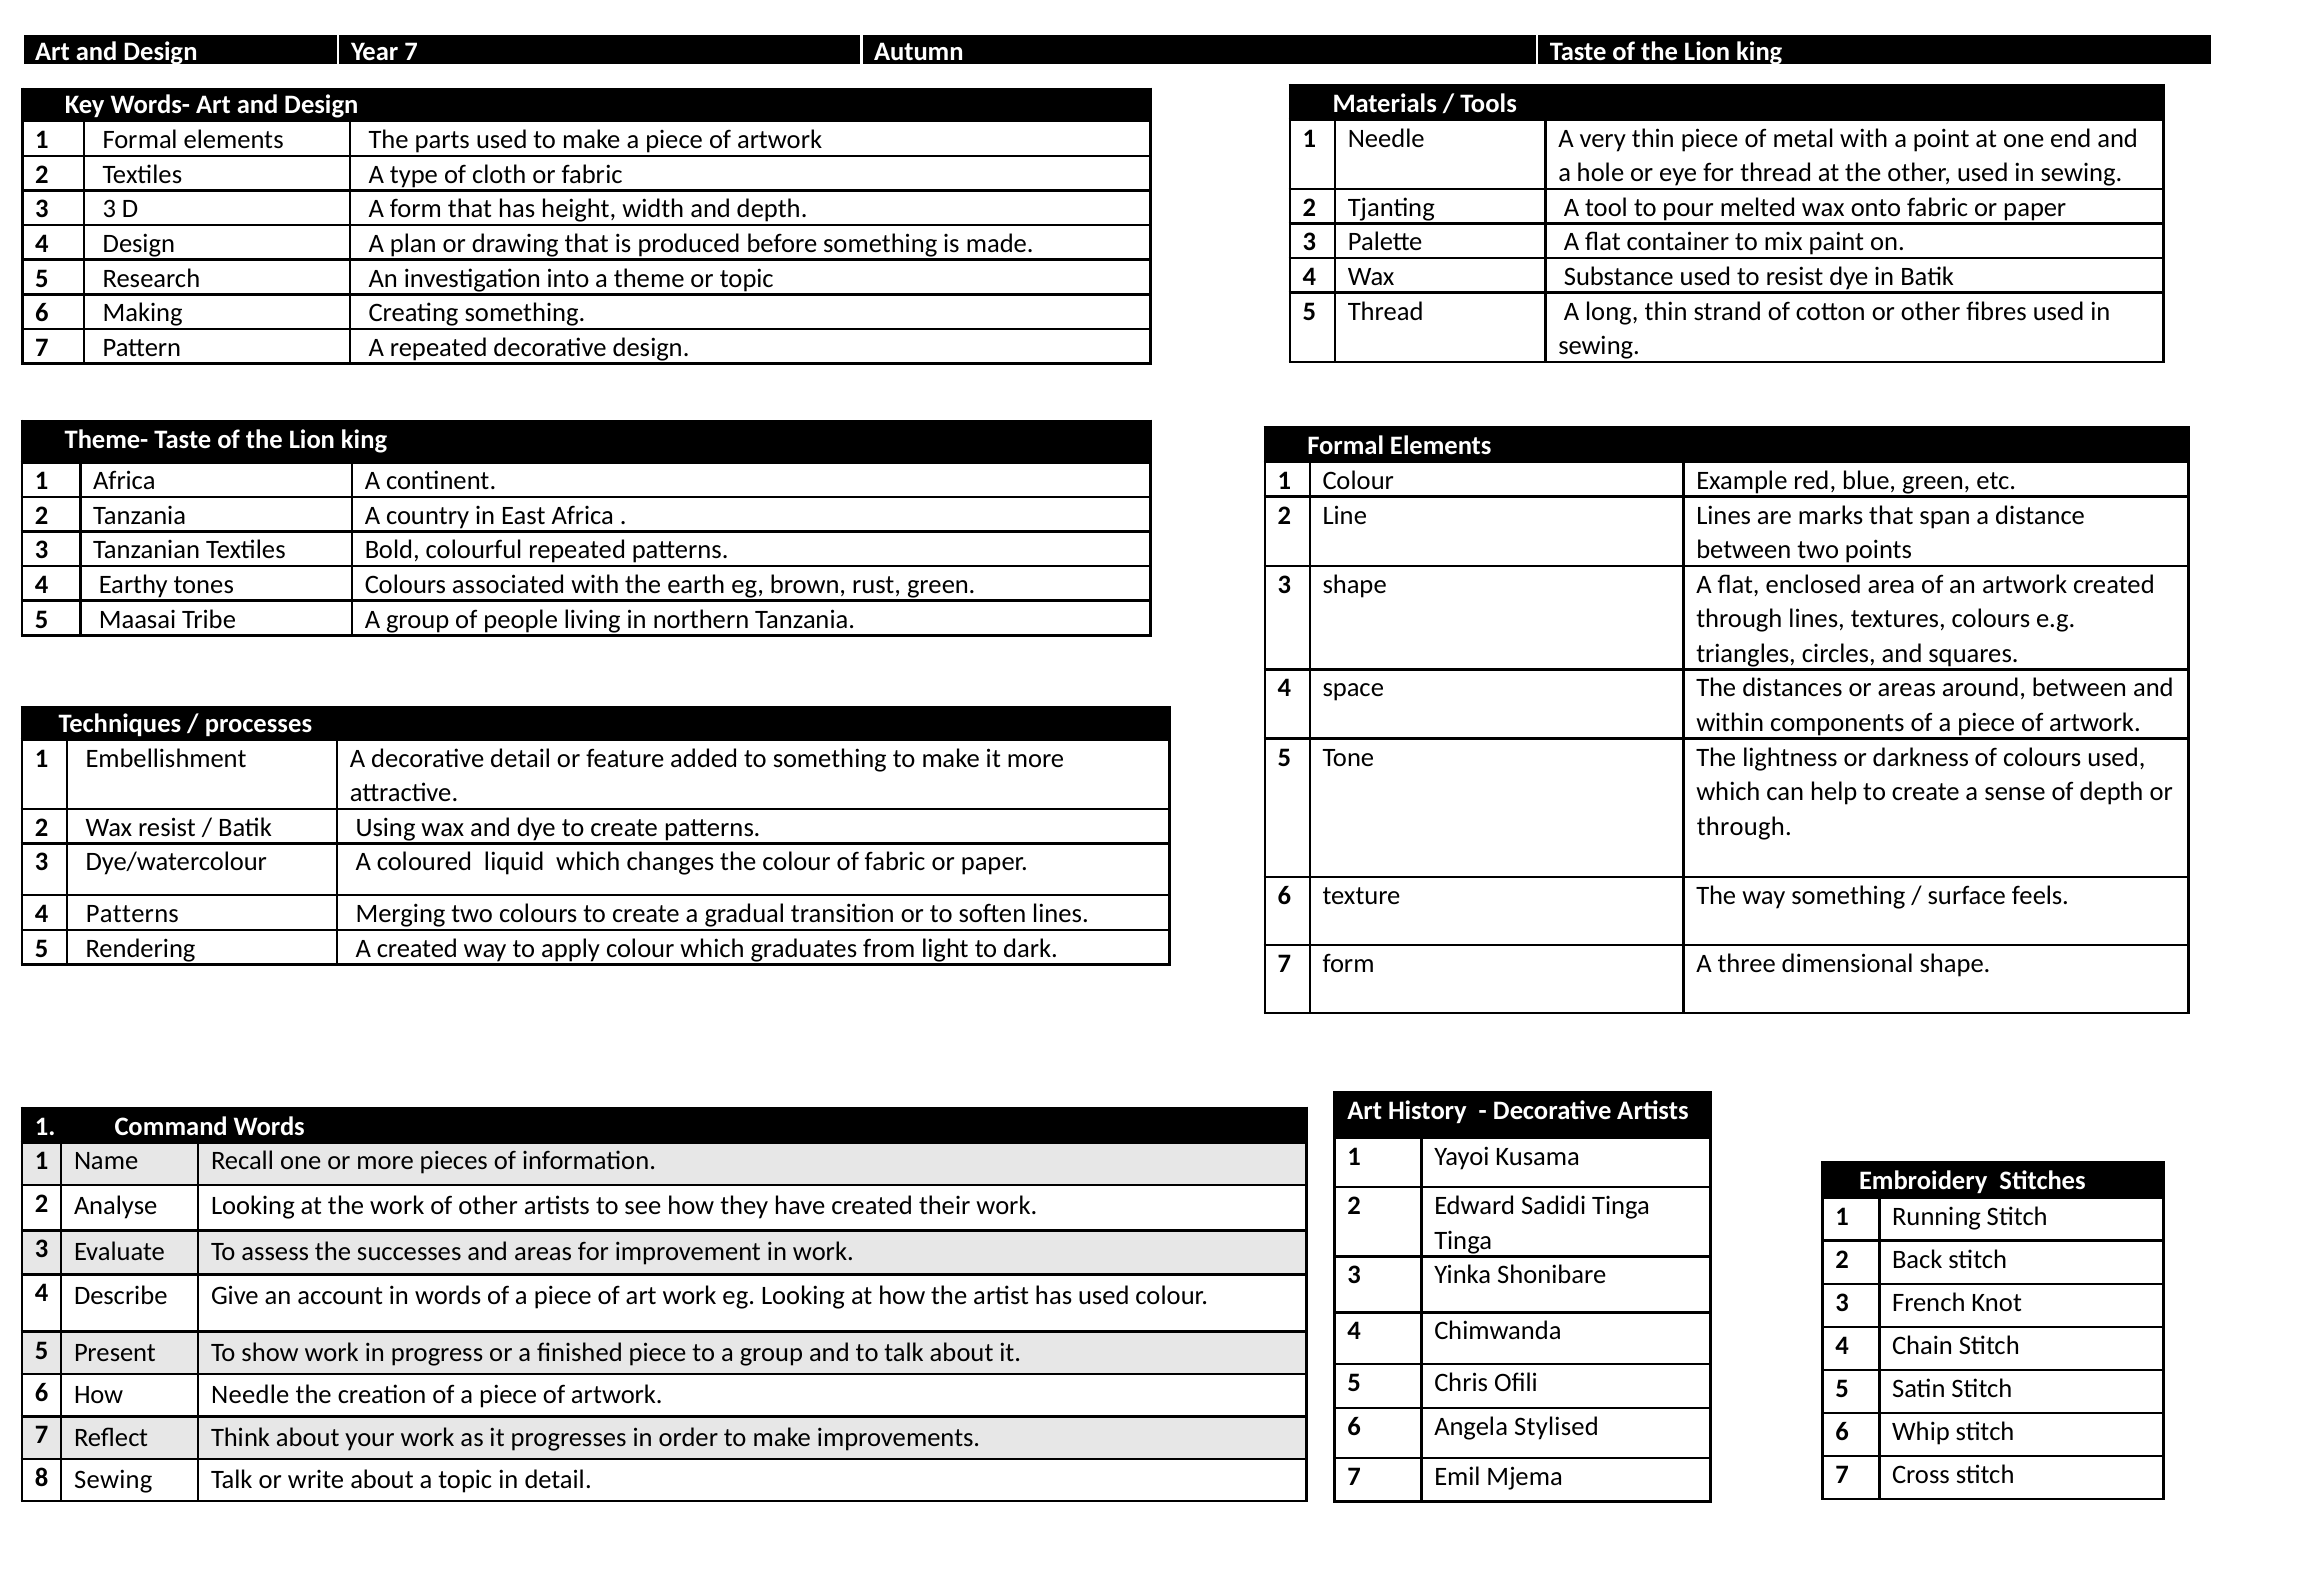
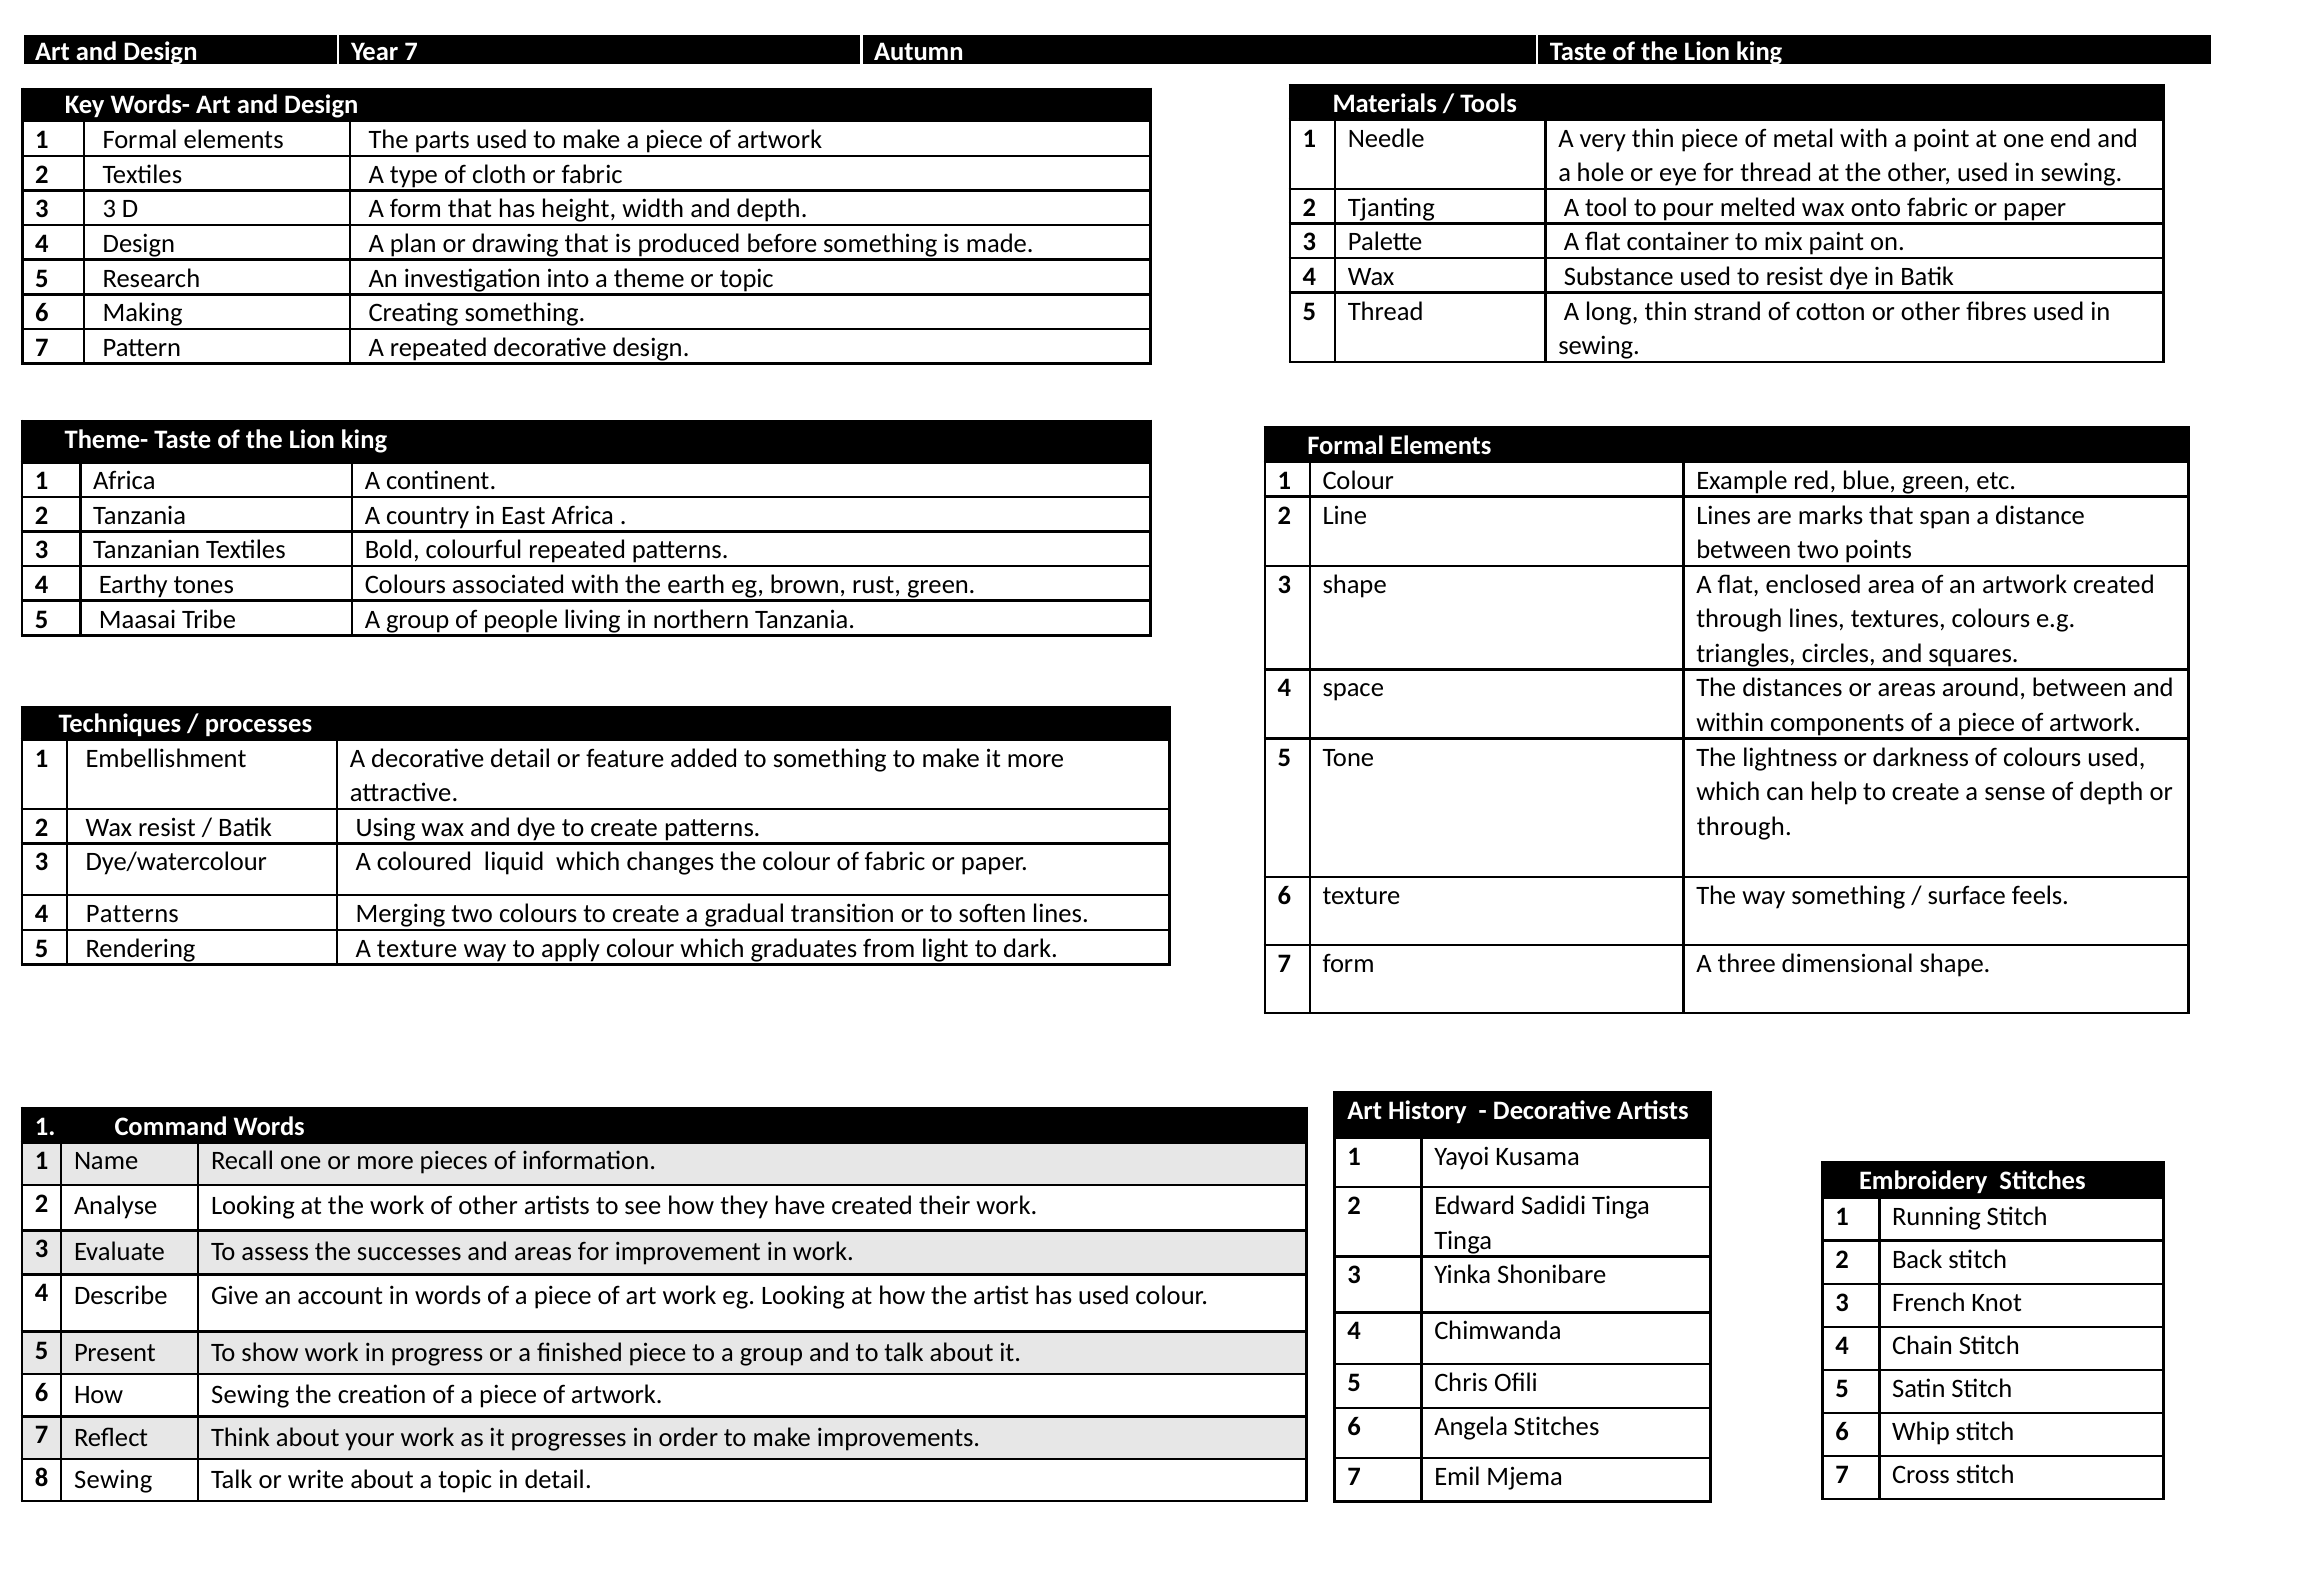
A created: created -> texture
How Needle: Needle -> Sewing
Angela Stylised: Stylised -> Stitches
